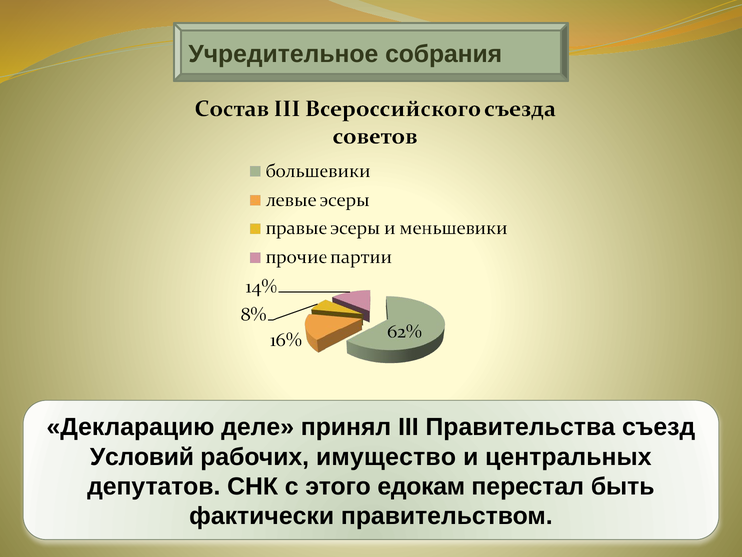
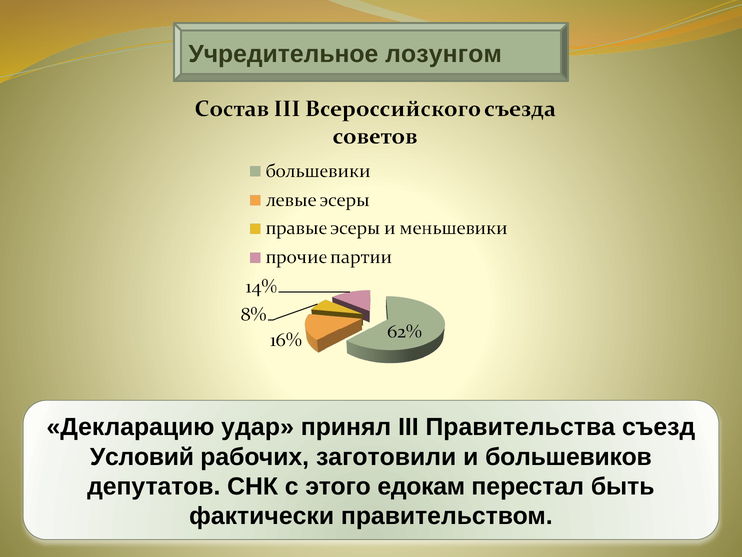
собрания: собрания -> лозунгом
деле: деле -> удар
имущество: имущество -> заготовили
центральных: центральных -> большевиков
